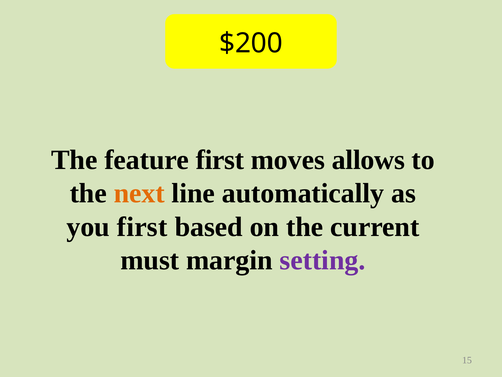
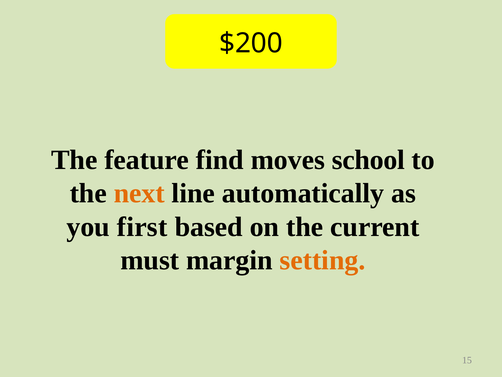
feature first: first -> find
allows: allows -> school
setting colour: purple -> orange
